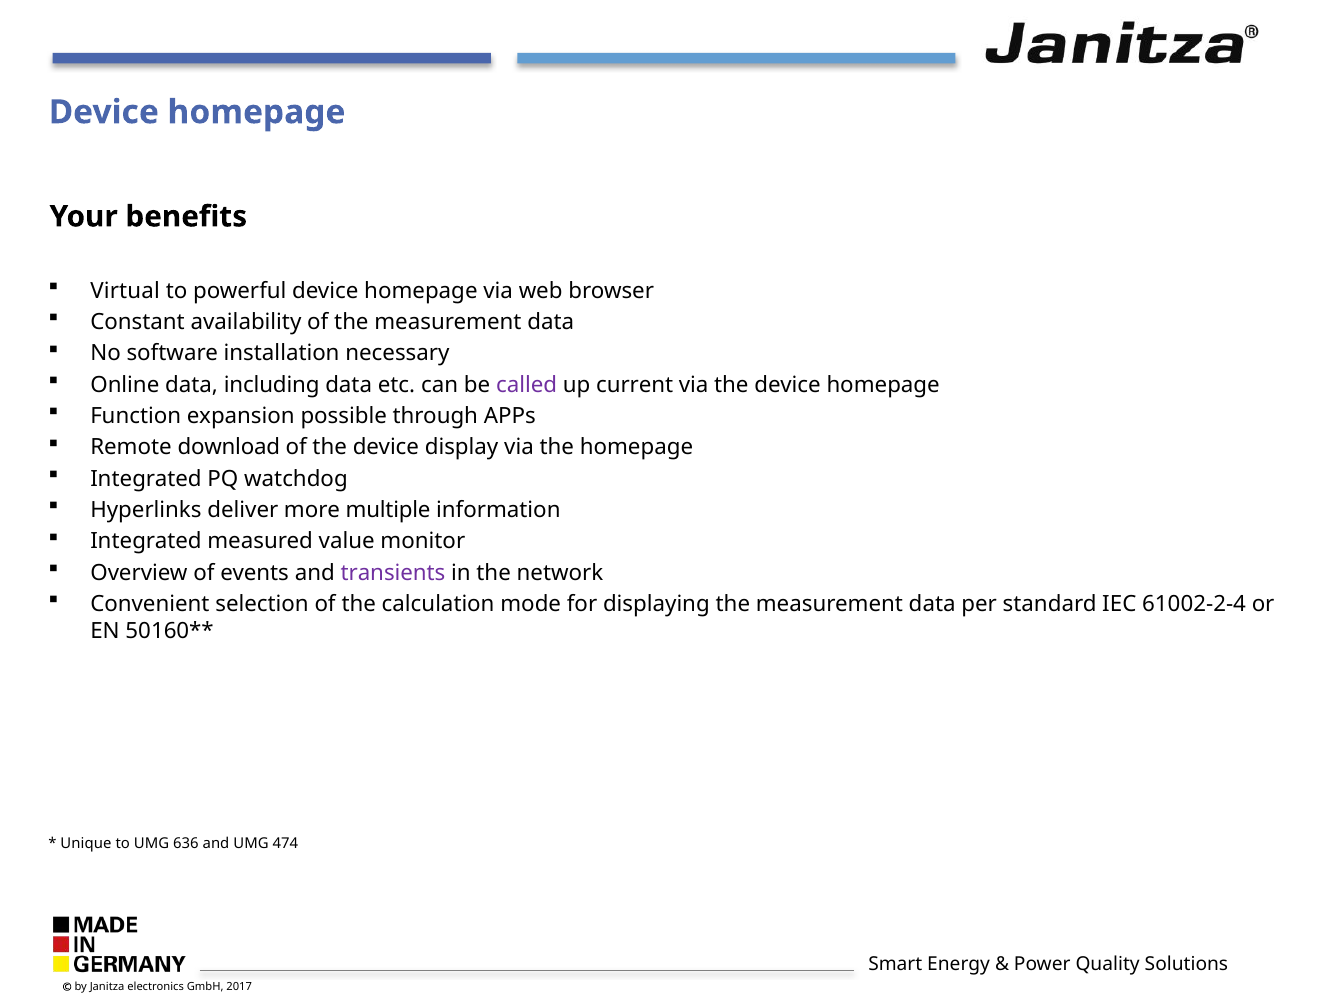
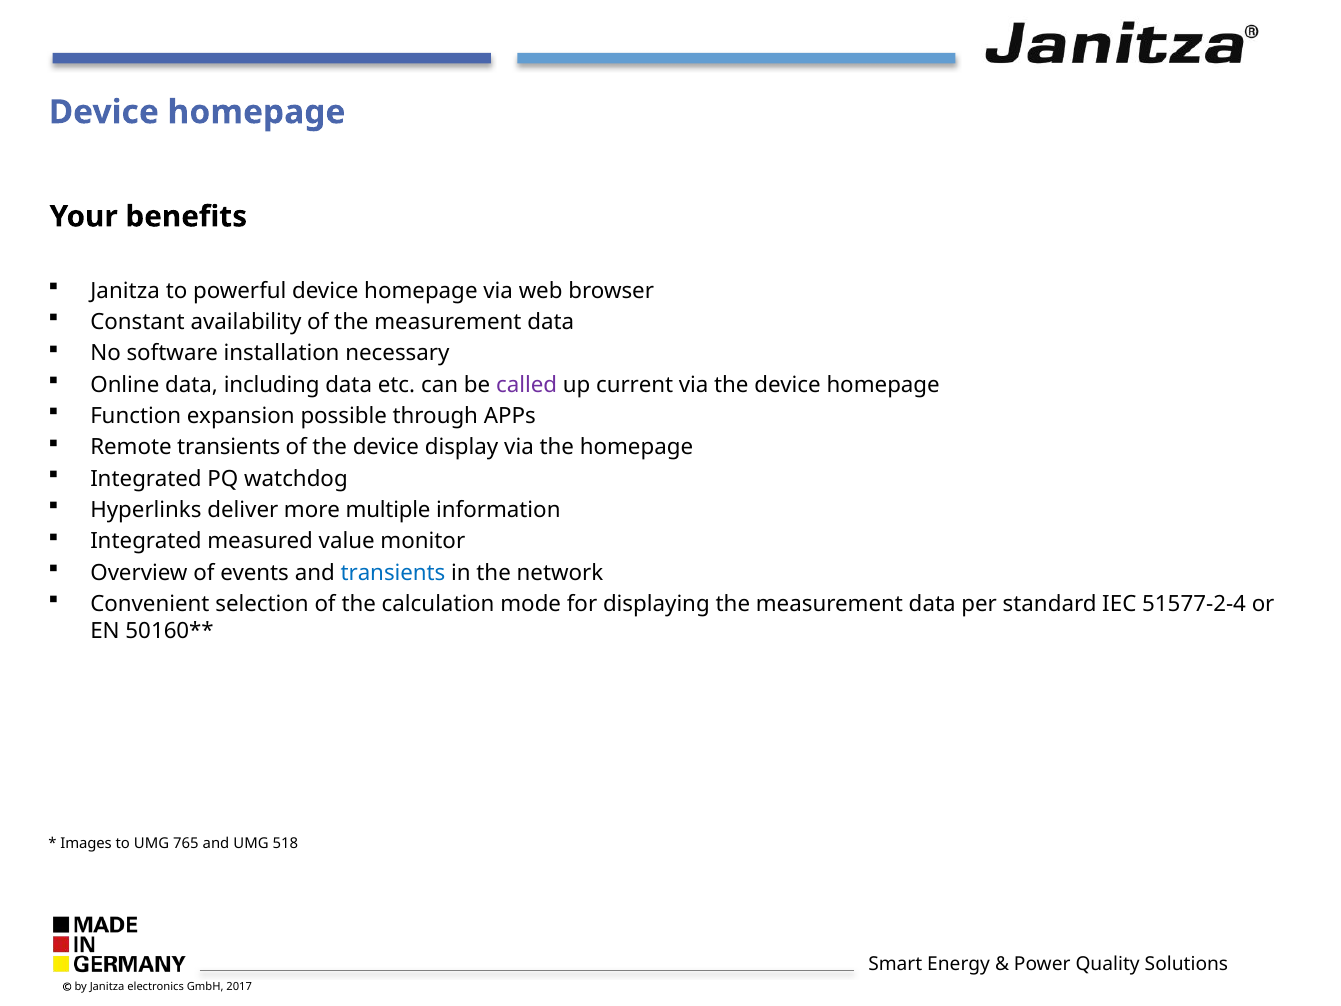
Virtual at (125, 291): Virtual -> Janitza
Remote download: download -> transients
transients at (393, 573) colour: purple -> blue
61002-2-4: 61002-2-4 -> 51577-2-4
Unique: Unique -> Images
636: 636 -> 765
474: 474 -> 518
